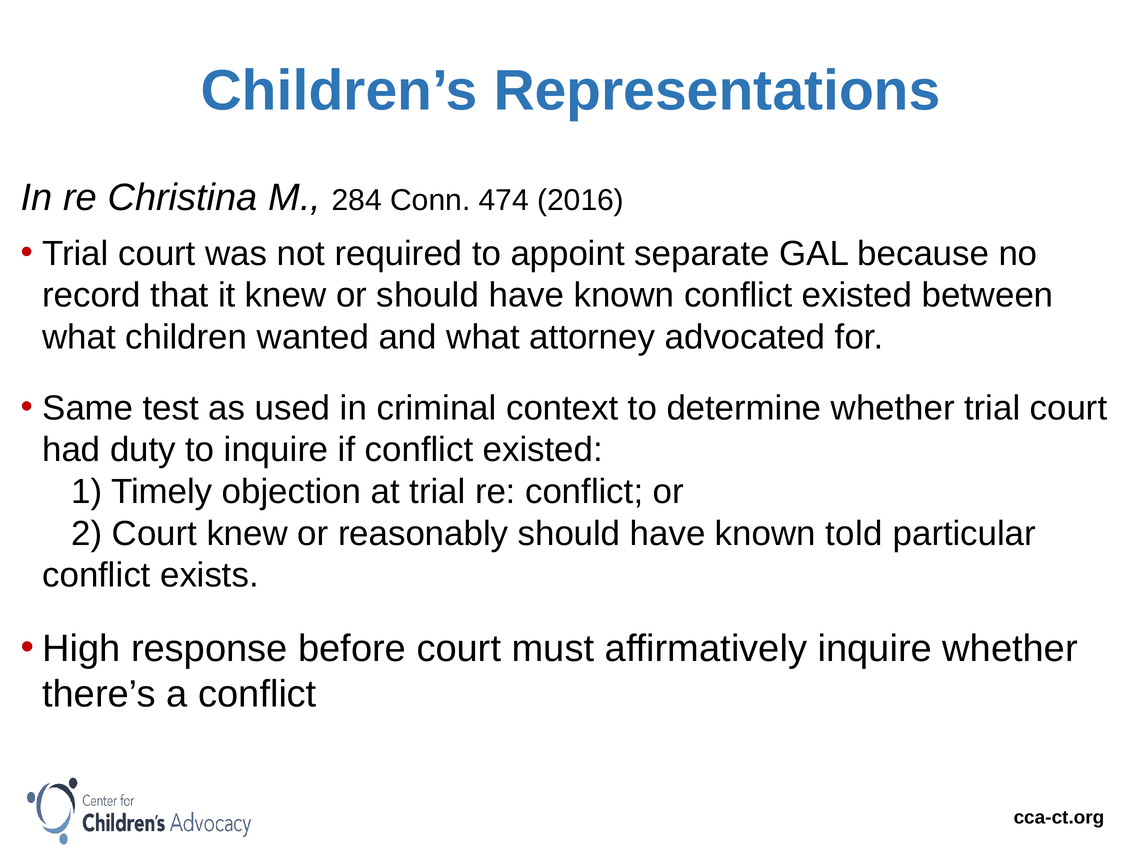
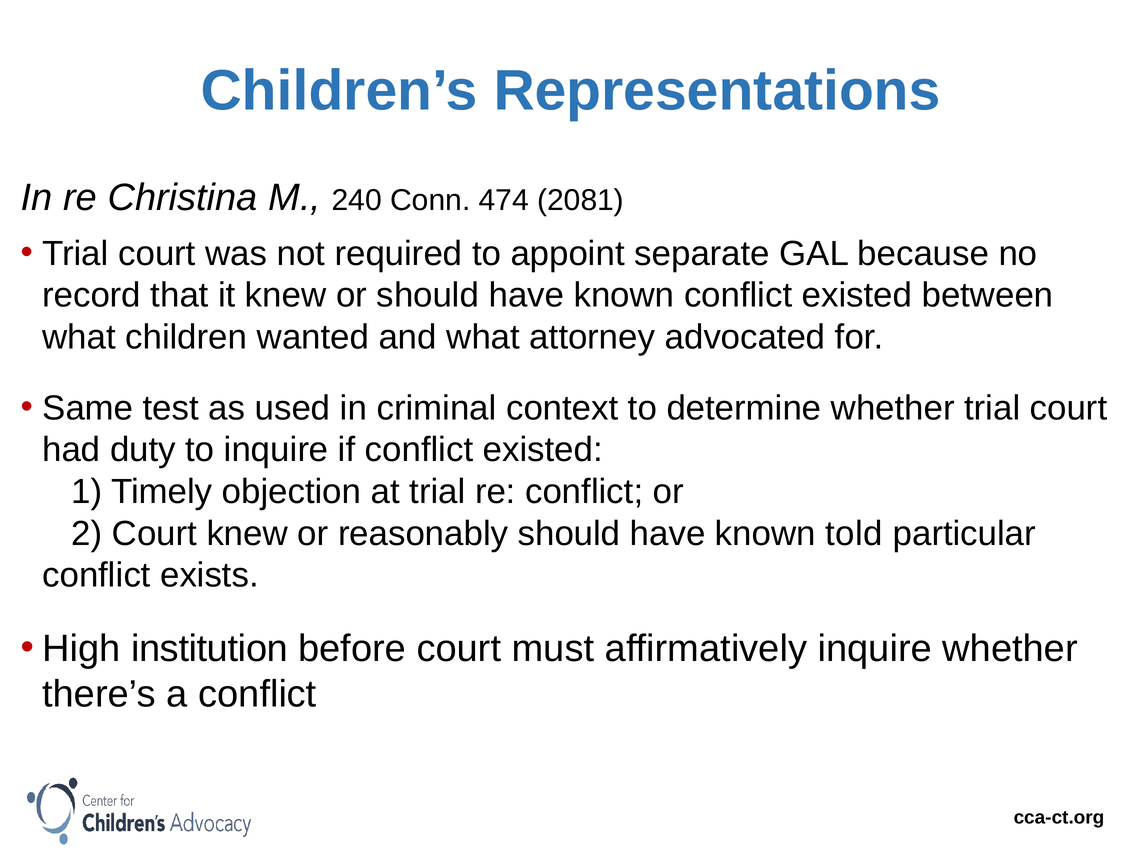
284: 284 -> 240
2016: 2016 -> 2081
response: response -> institution
